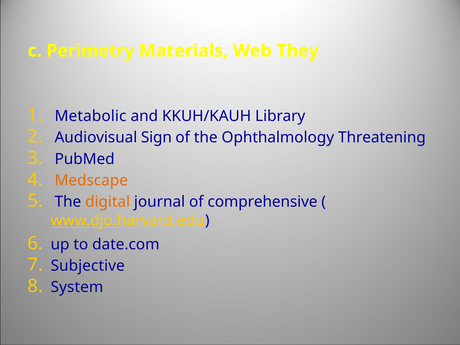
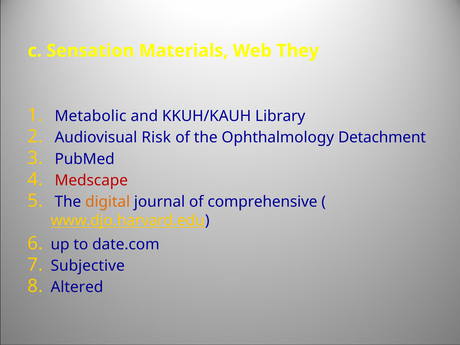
Perimetry: Perimetry -> Sensation
Sign: Sign -> Risk
Threatening: Threatening -> Detachment
Medscape colour: orange -> red
System: System -> Altered
